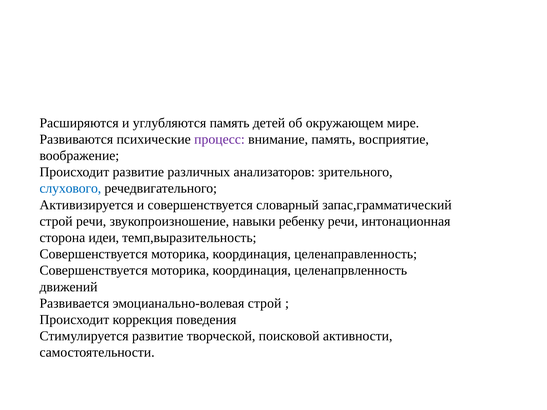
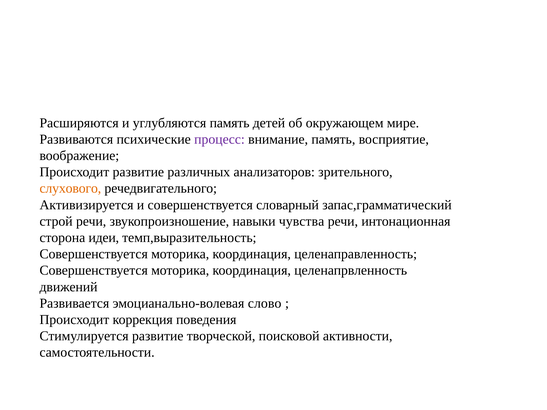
слухового colour: blue -> orange
ребенку: ребенку -> чувства
эмоцианально-волевая строй: строй -> слово
